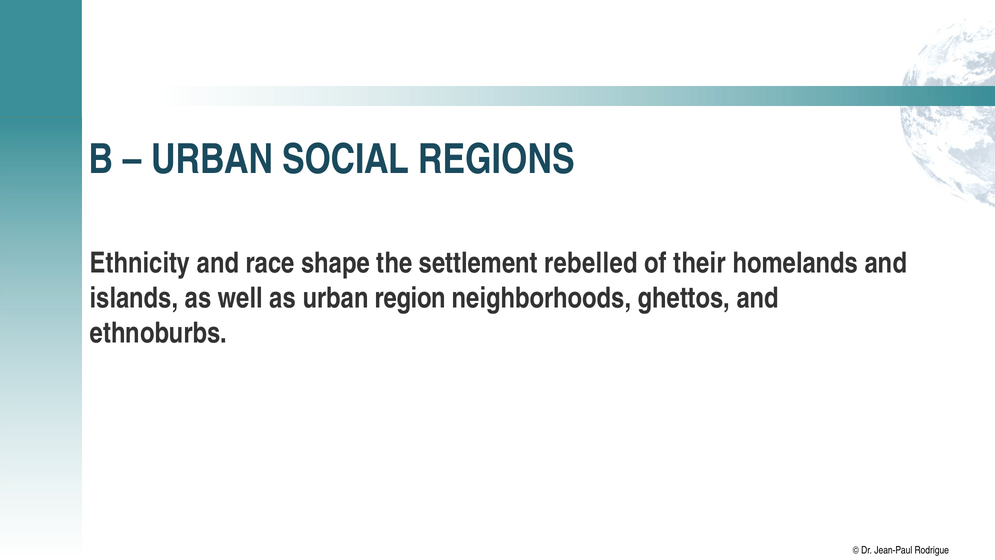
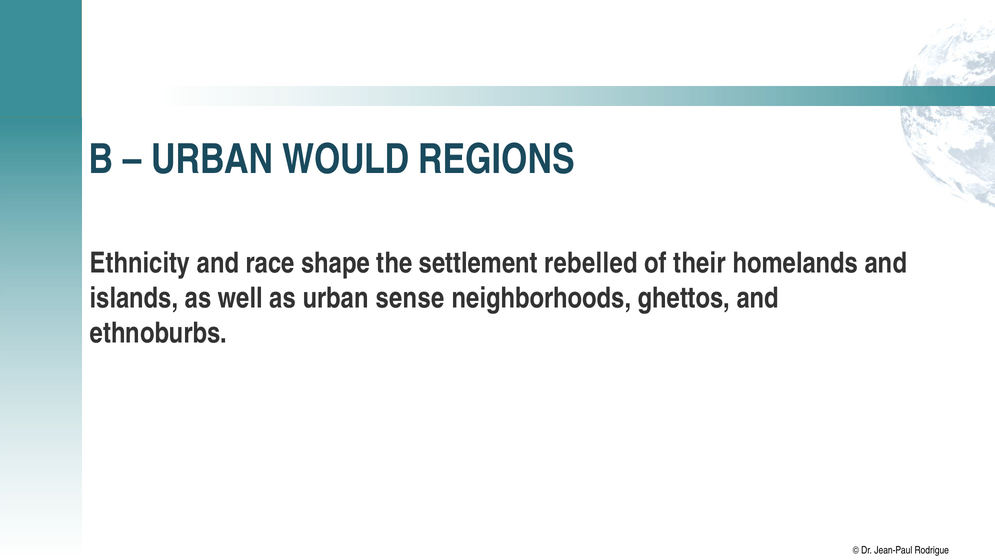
SOCIAL: SOCIAL -> WOULD
region: region -> sense
